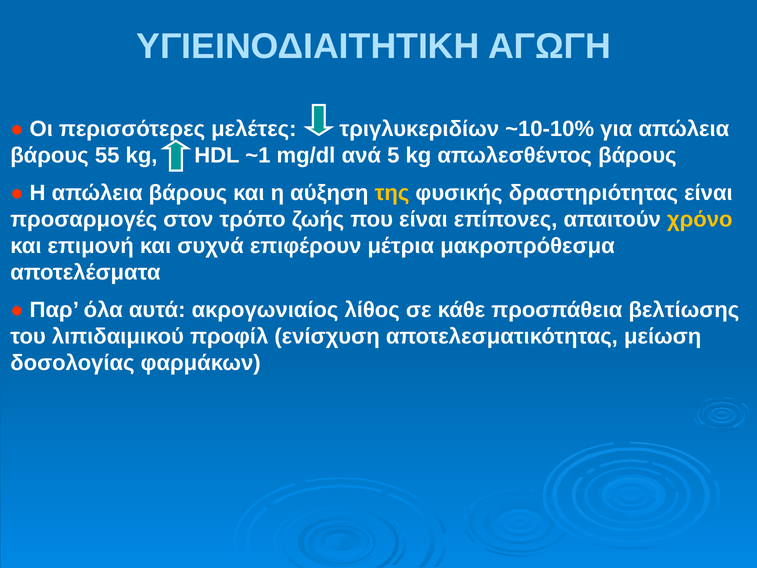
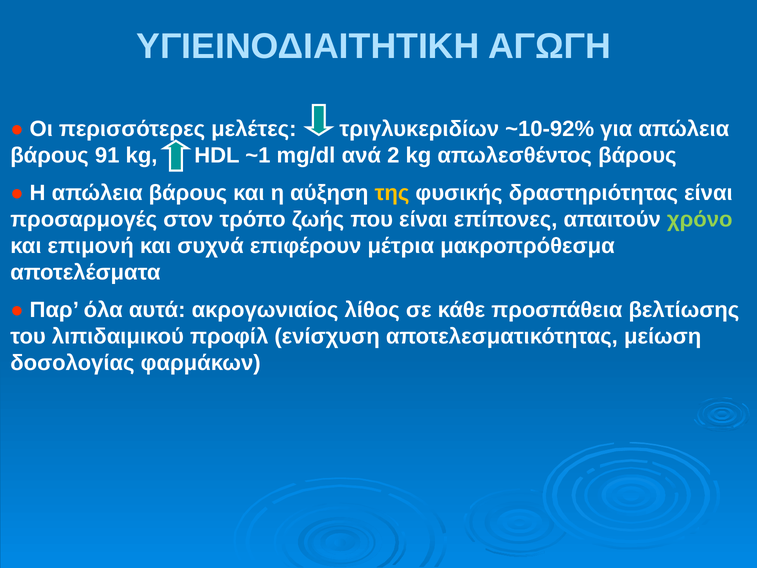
~10-10%: ~10-10% -> ~10-92%
55: 55 -> 91
5: 5 -> 2
χρόνο colour: yellow -> light green
